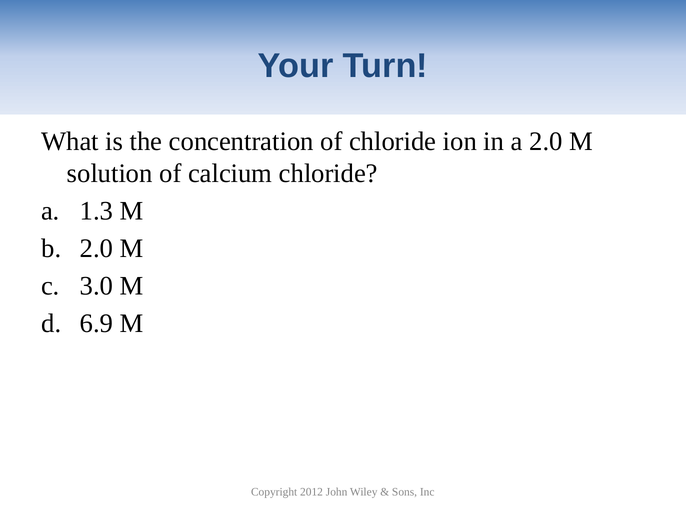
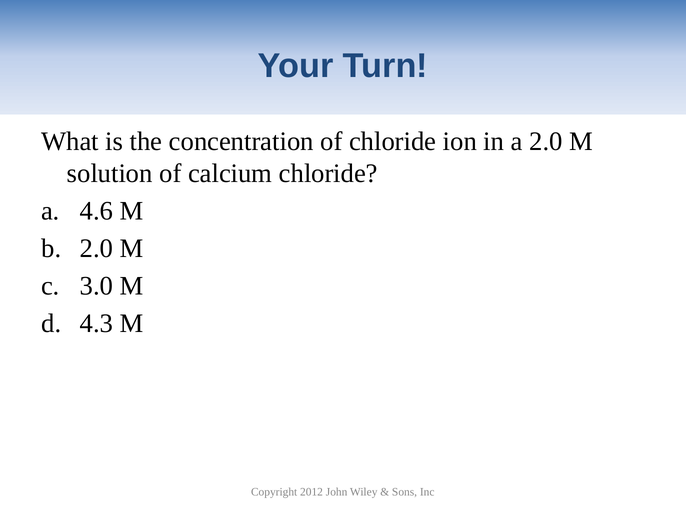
1.3: 1.3 -> 4.6
6.9: 6.9 -> 4.3
